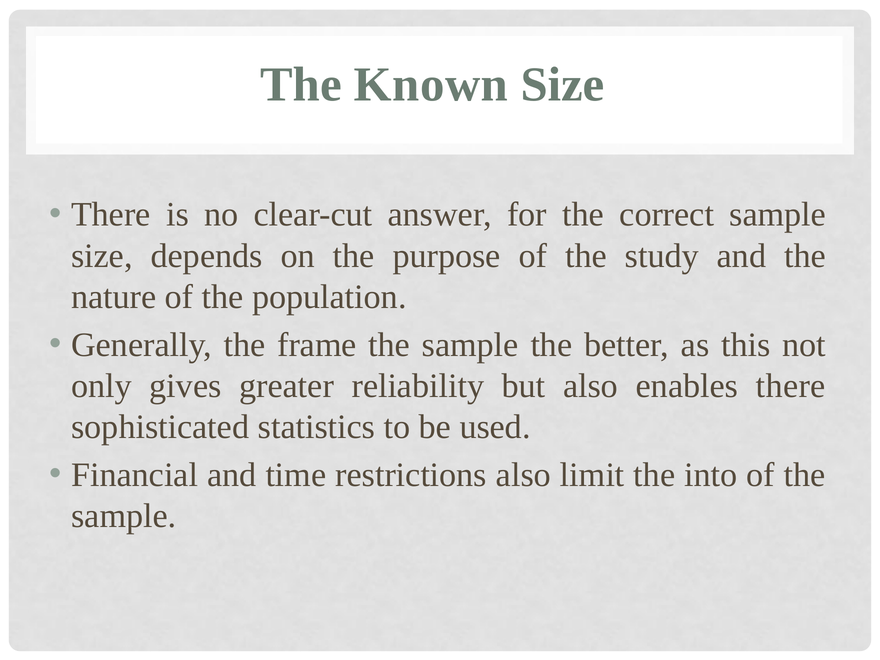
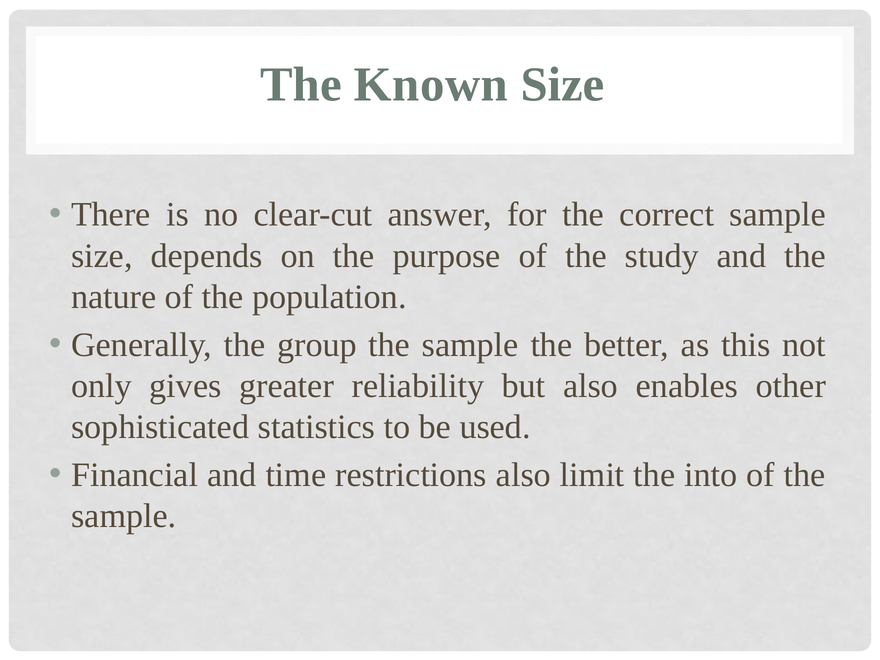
frame: frame -> group
enables there: there -> other
